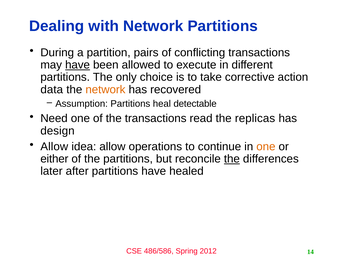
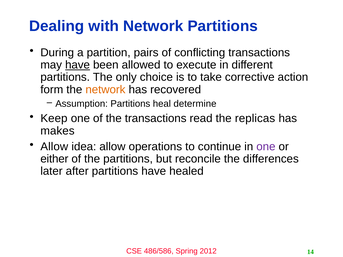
data: data -> form
detectable: detectable -> determine
Need: Need -> Keep
design: design -> makes
one at (266, 147) colour: orange -> purple
the at (232, 159) underline: present -> none
